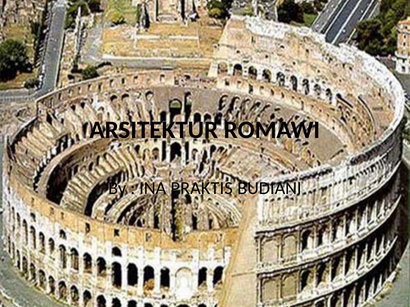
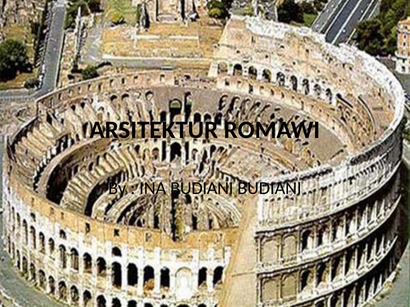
INA PRAKTIS: PRAKTIS -> BUDIANI
